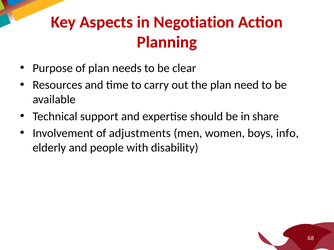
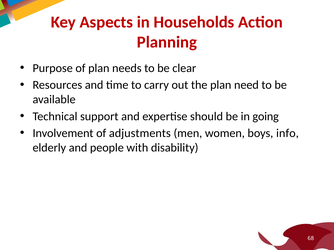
Negotiation: Negotiation -> Households
share: share -> going
